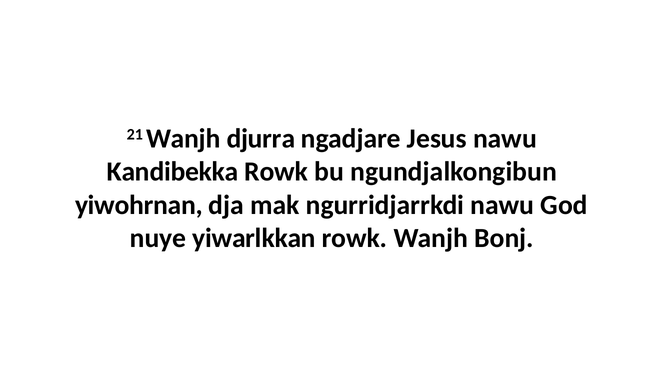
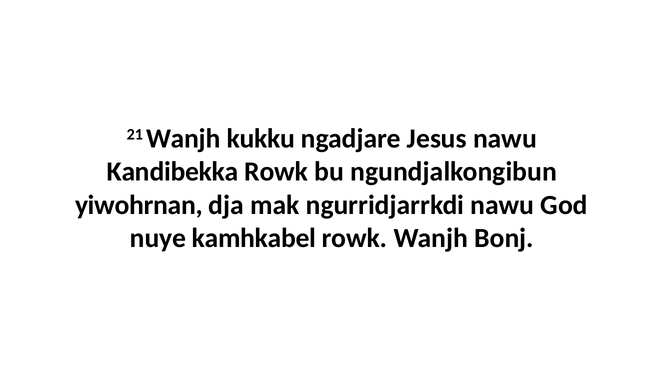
djurra: djurra -> kukku
yiwarlkkan: yiwarlkkan -> kamhkabel
